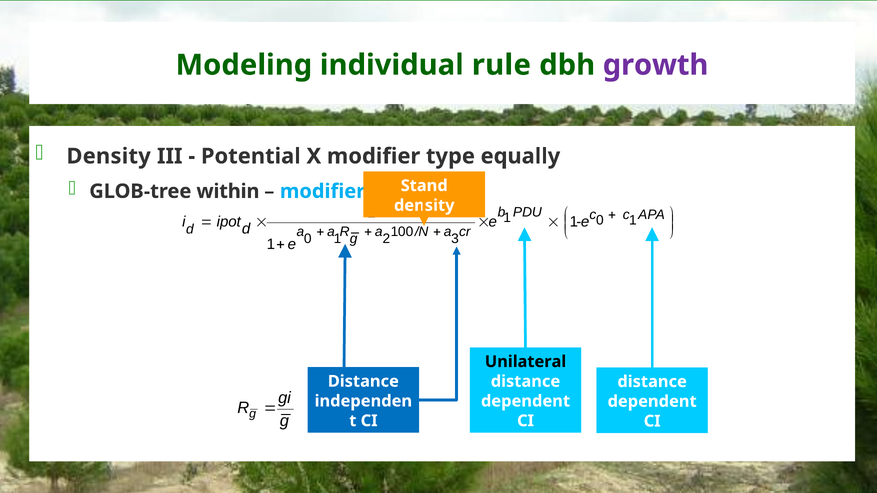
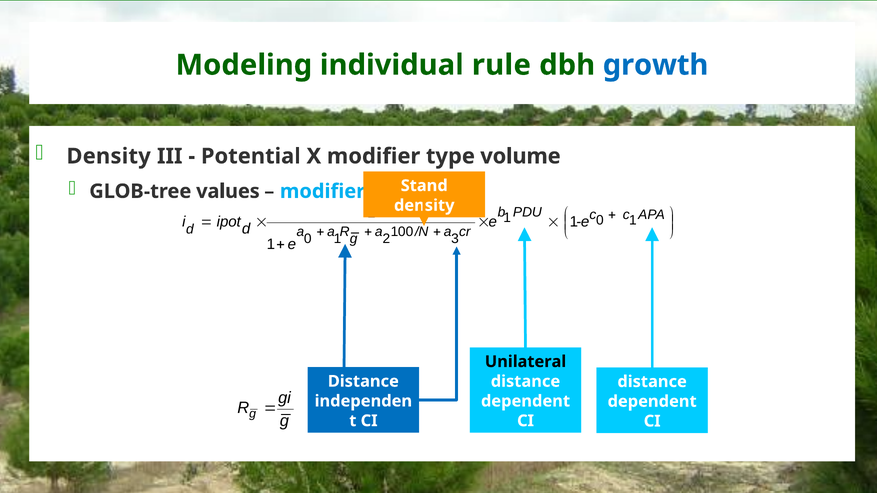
growth colour: purple -> blue
equally: equally -> volume
within: within -> values
